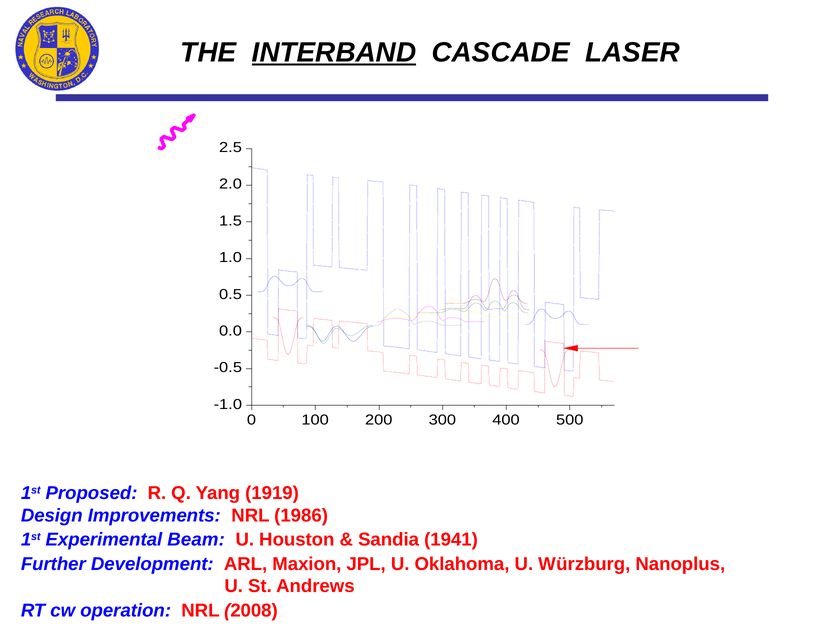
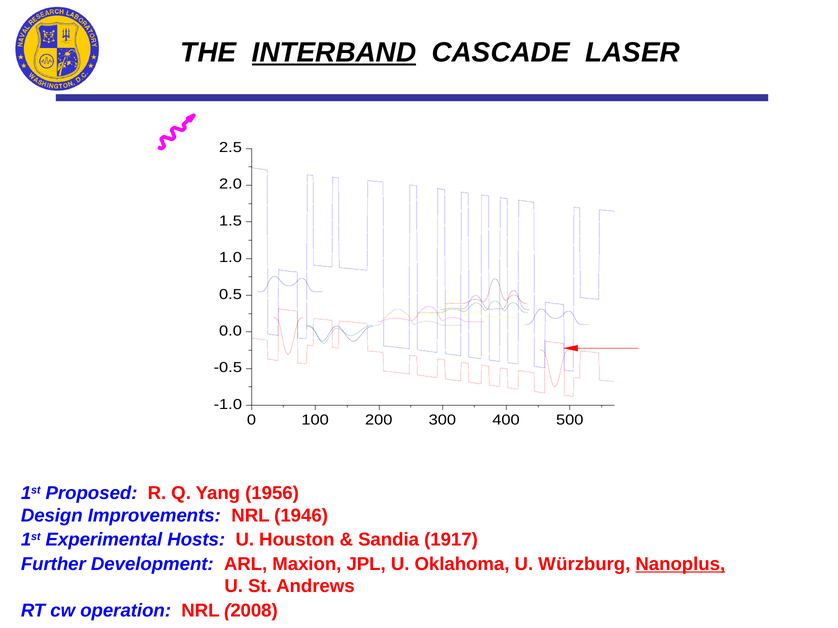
1919: 1919 -> 1956
1986: 1986 -> 1946
Beam: Beam -> Hosts
1941: 1941 -> 1917
Nanoplus underline: none -> present
